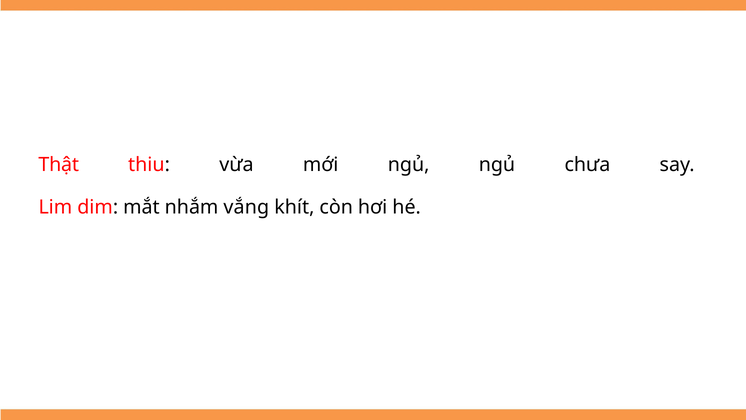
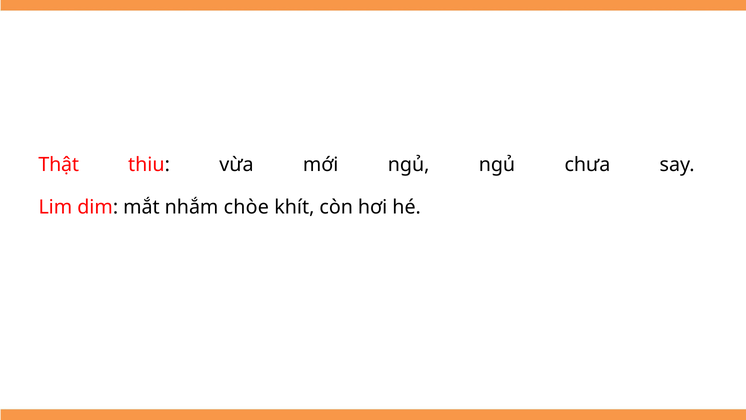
vắng: vắng -> chòe
